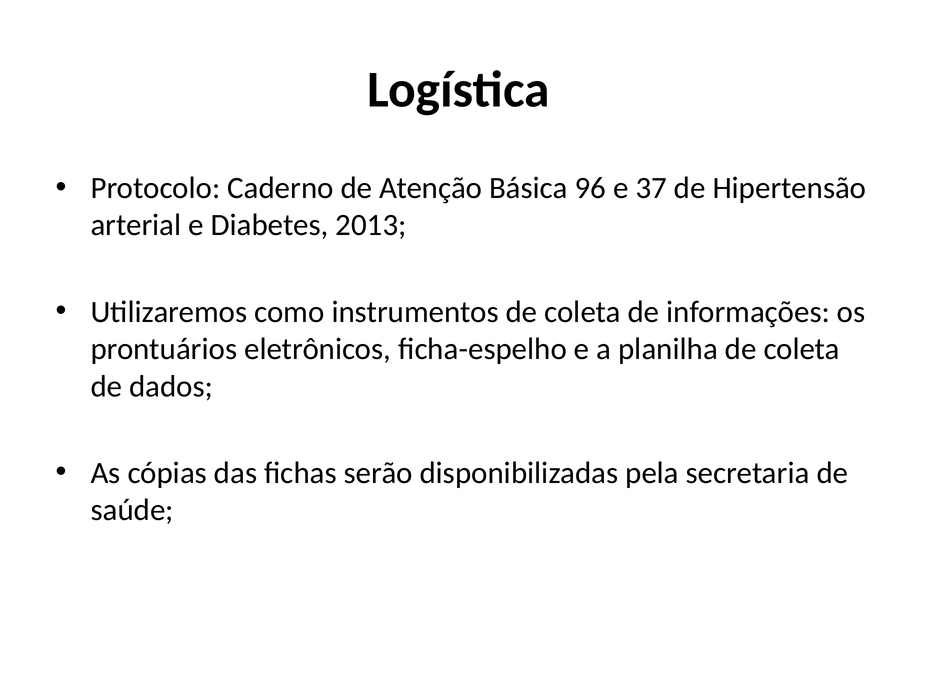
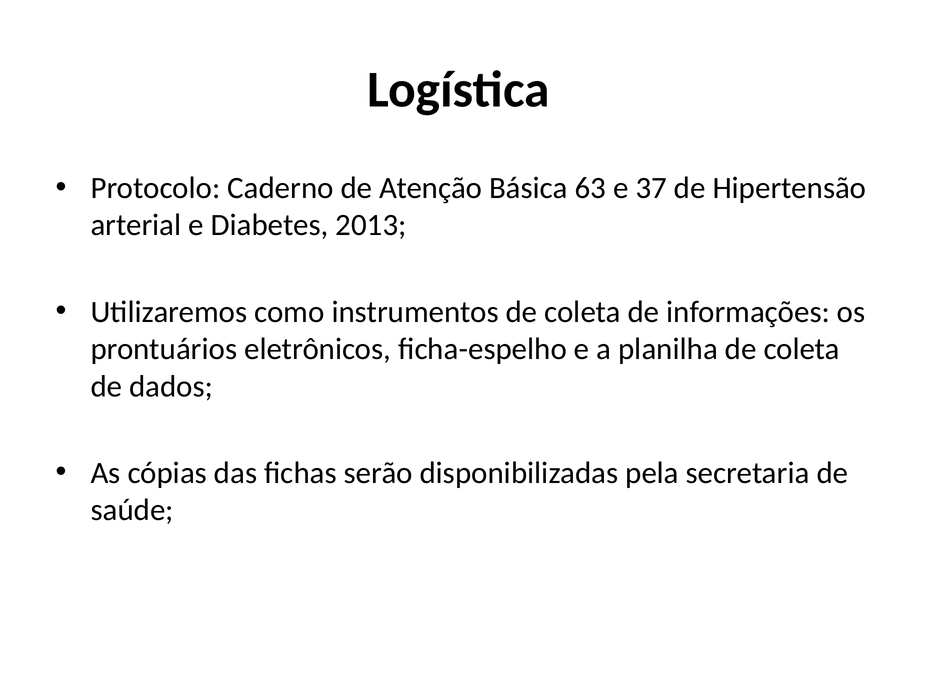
96: 96 -> 63
